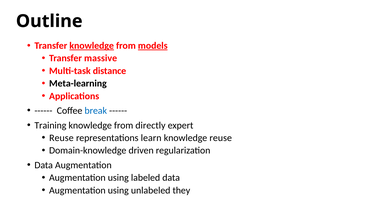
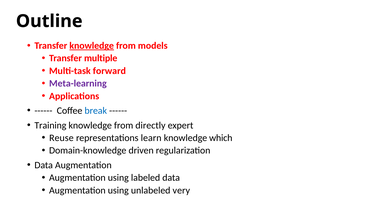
models underline: present -> none
massive: massive -> multiple
distance: distance -> forward
Meta-learning colour: black -> purple
knowledge reuse: reuse -> which
they: they -> very
